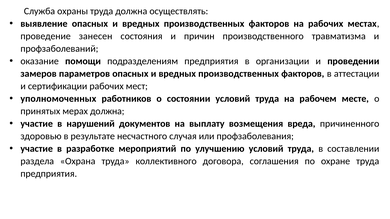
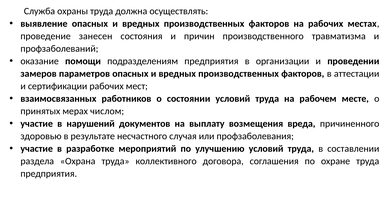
уполномоченных: уполномоченных -> взаимосвязанных
мерах должна: должна -> числом
